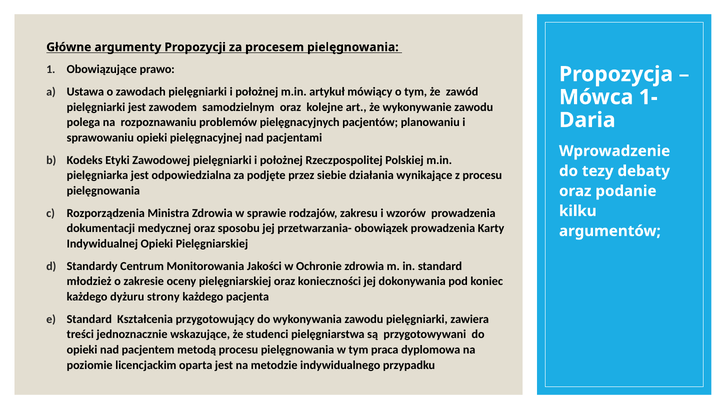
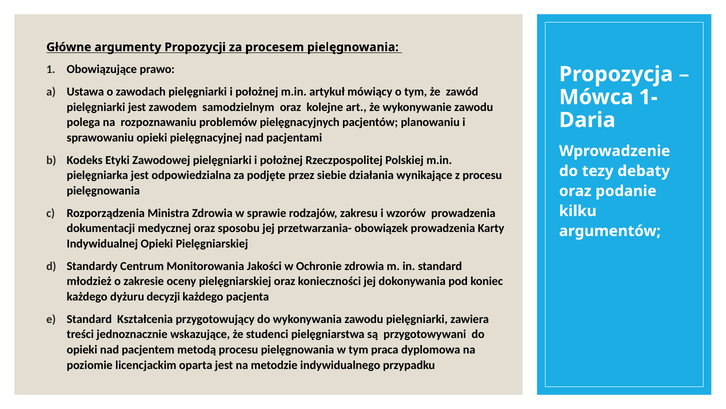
strony: strony -> decyzji
